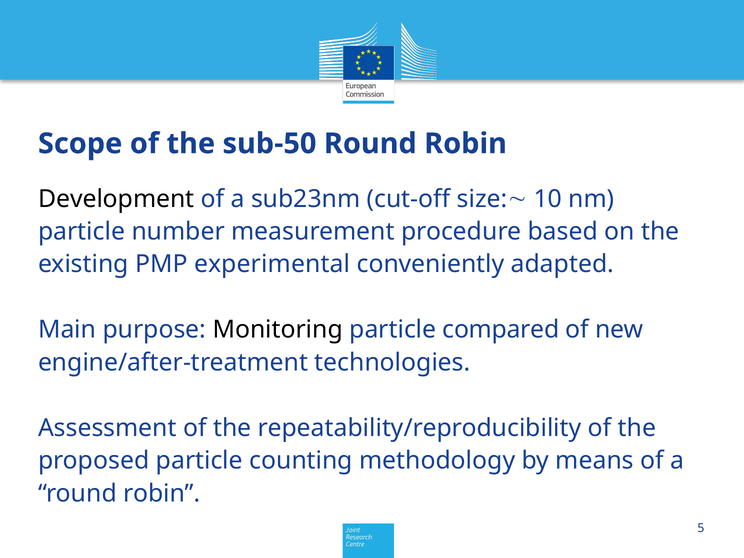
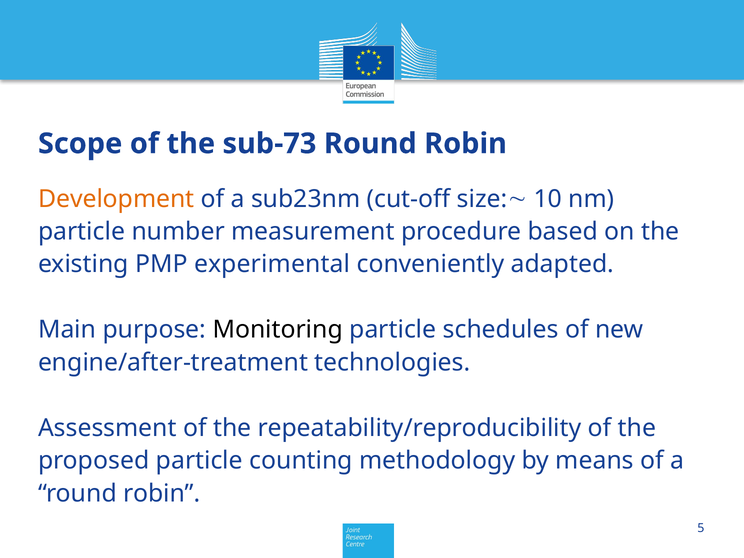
sub-50: sub-50 -> sub-73
Development colour: black -> orange
compared: compared -> schedules
